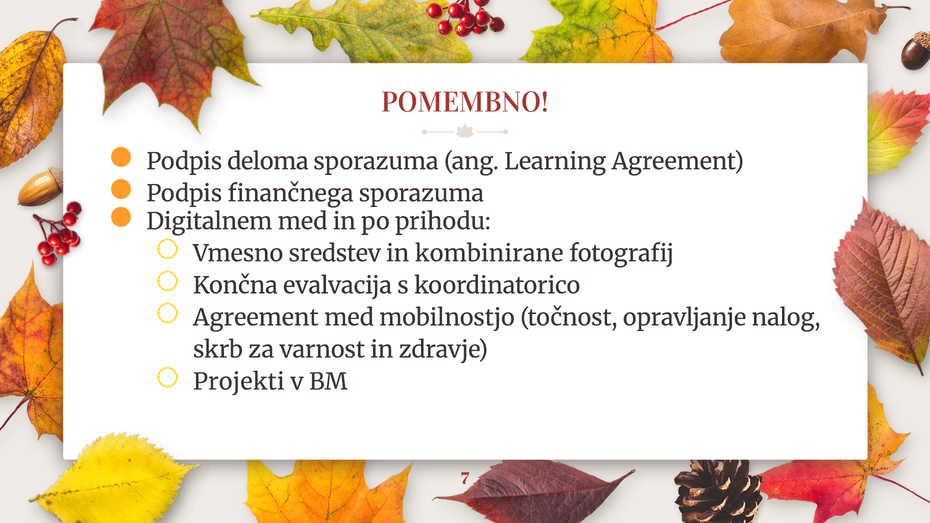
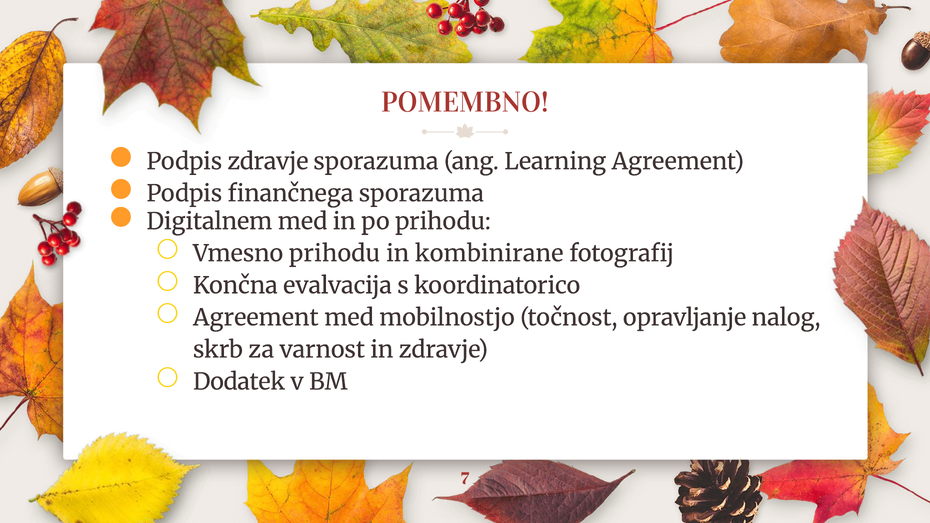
Podpis deloma: deloma -> zdravje
Vmesno sredstev: sredstev -> prihodu
Projekti: Projekti -> Dodatek
